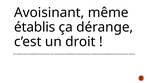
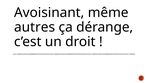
établis: établis -> autres
